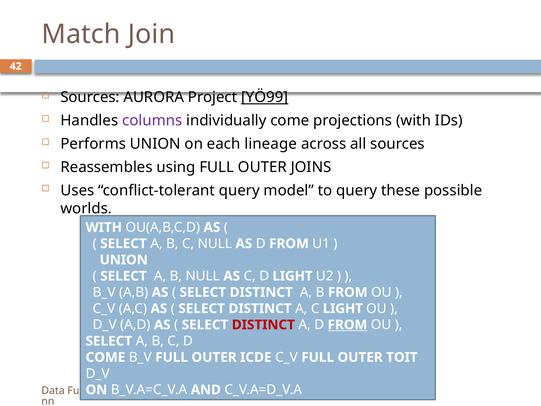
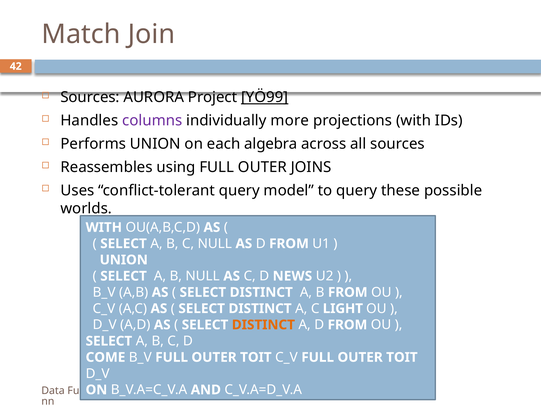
individually come: come -> more
lineage: lineage -> algebra
D LIGHT: LIGHT -> NEWS
DISTINCT at (263, 325) colour: red -> orange
FROM at (347, 325) underline: present -> none
B_V FULL OUTER ICDE: ICDE -> TOIT
